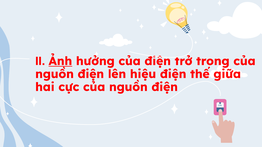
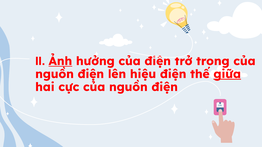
giữa underline: none -> present
